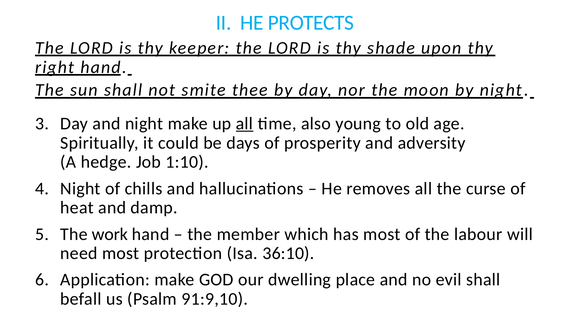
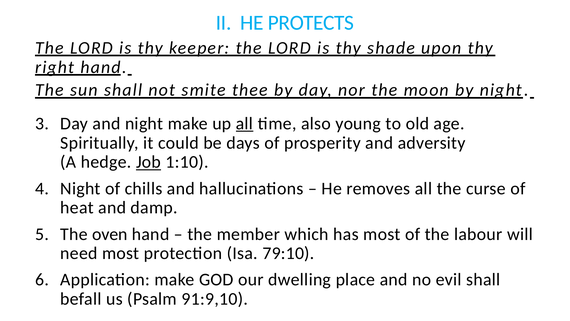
Job underline: none -> present
work: work -> oven
36:10: 36:10 -> 79:10
